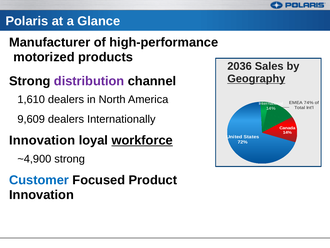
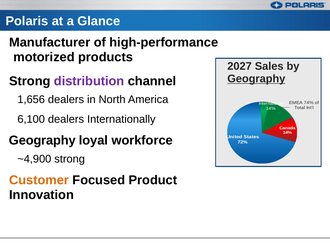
2036: 2036 -> 2027
1,610: 1,610 -> 1,656
9,609: 9,609 -> 6,100
Innovation at (42, 140): Innovation -> Geography
workforce underline: present -> none
Customer colour: blue -> orange
